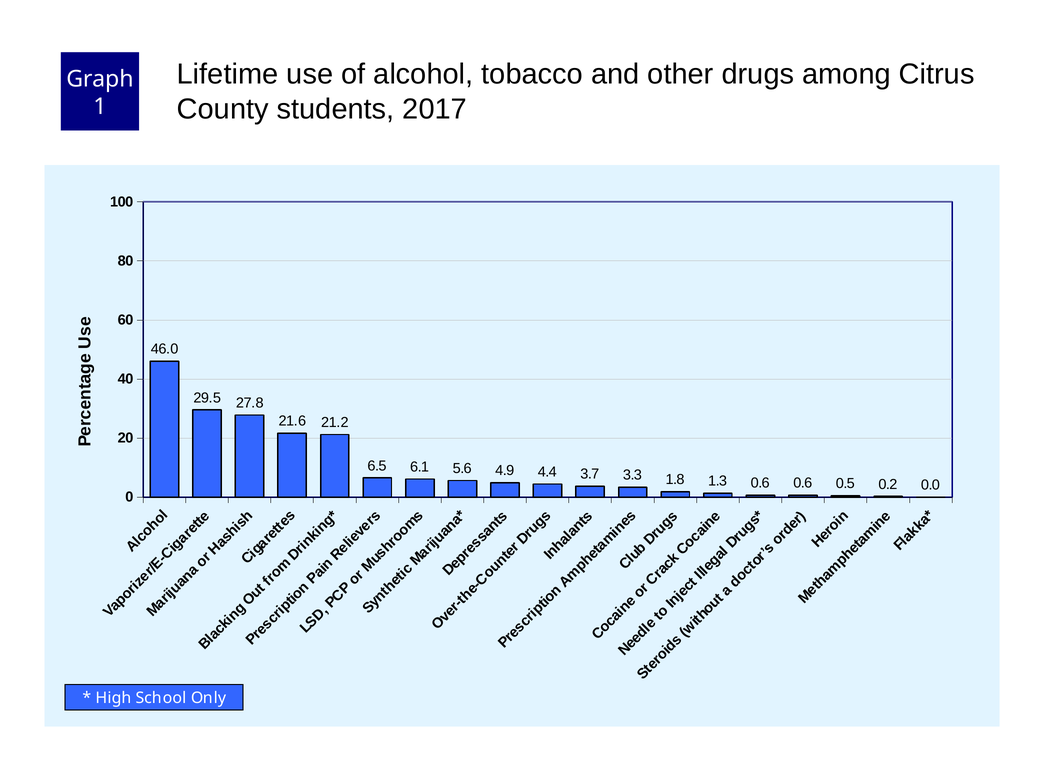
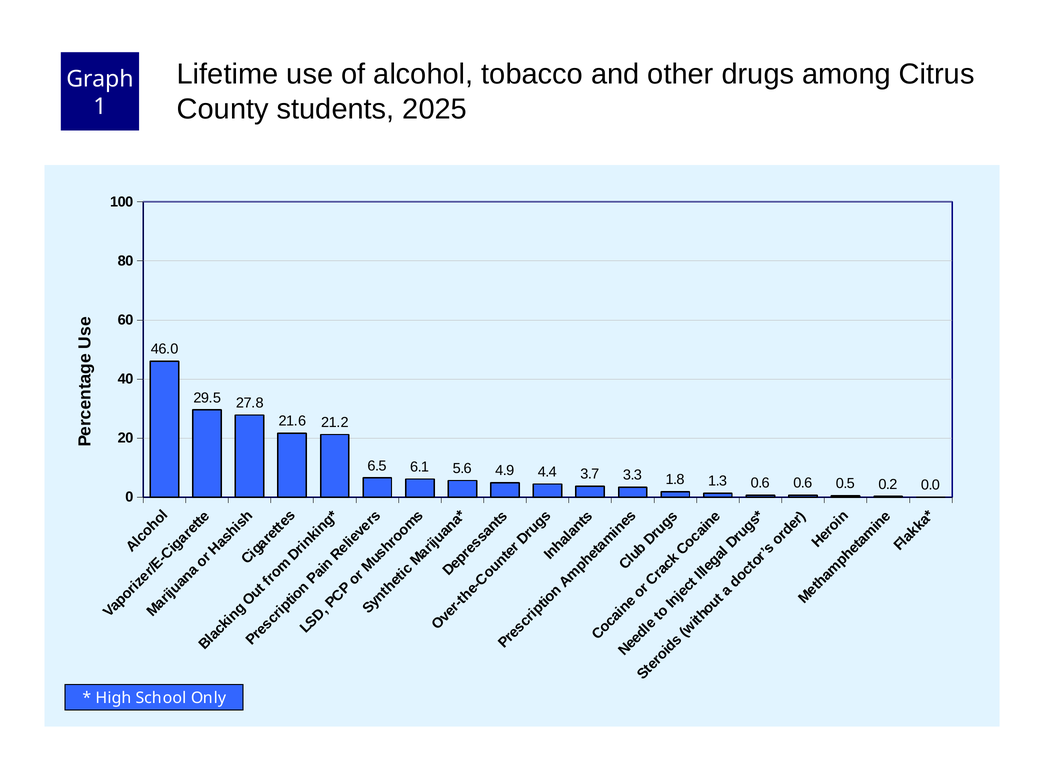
2017: 2017 -> 2025
